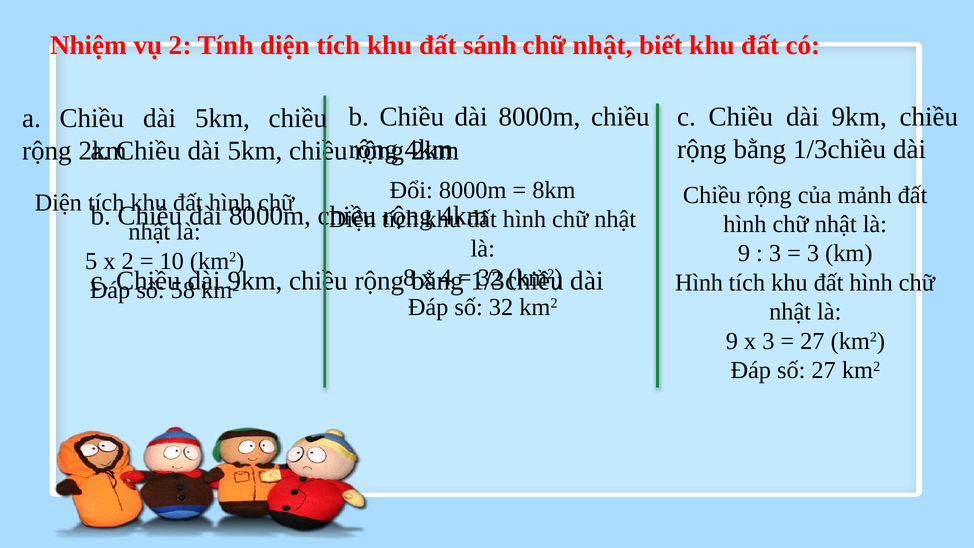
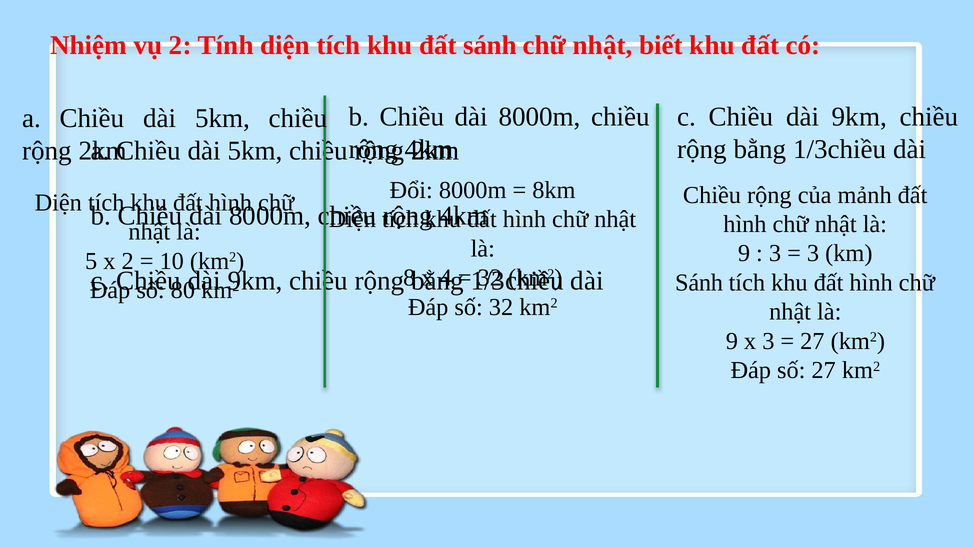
Hình at (699, 283): Hình -> Sánh
58: 58 -> 80
